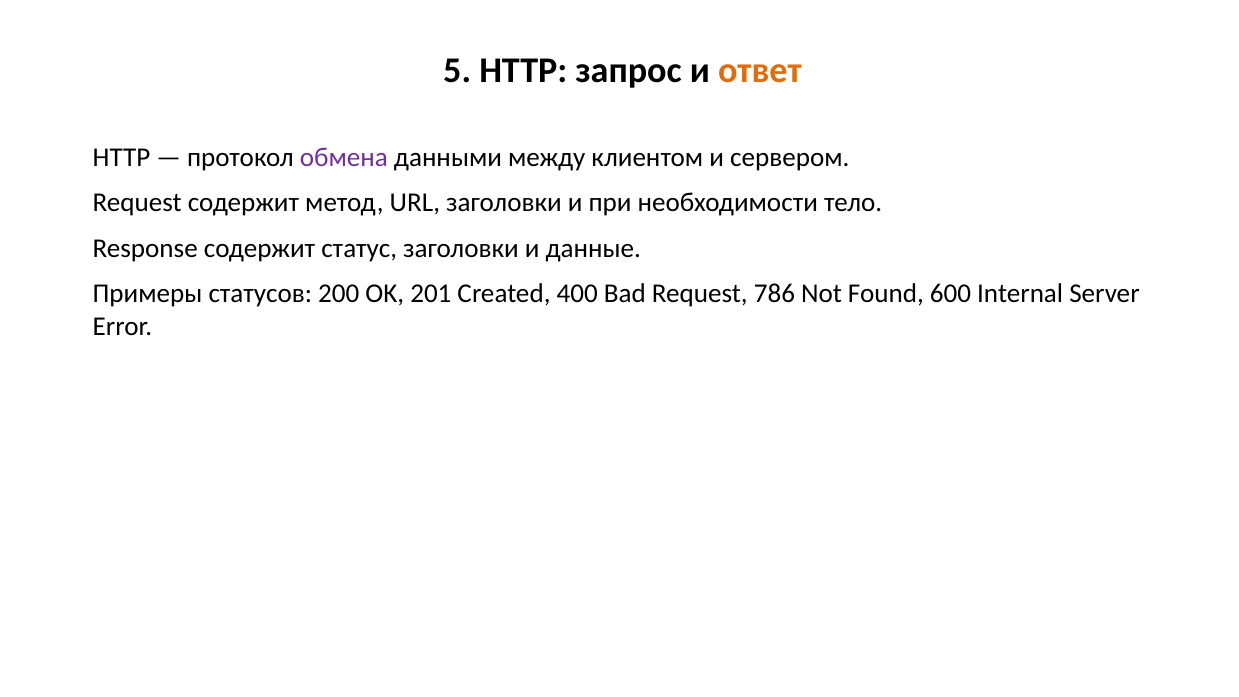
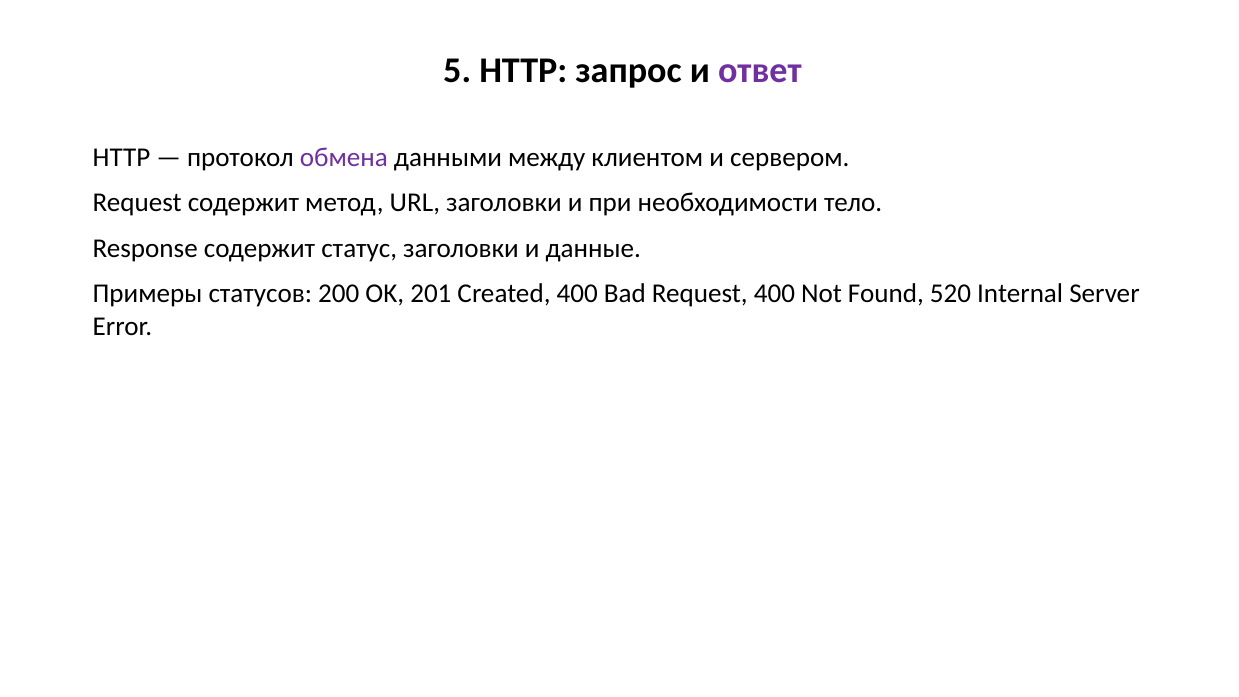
ответ colour: orange -> purple
Request 786: 786 -> 400
600: 600 -> 520
